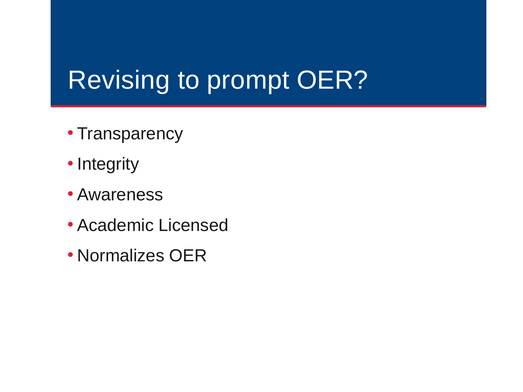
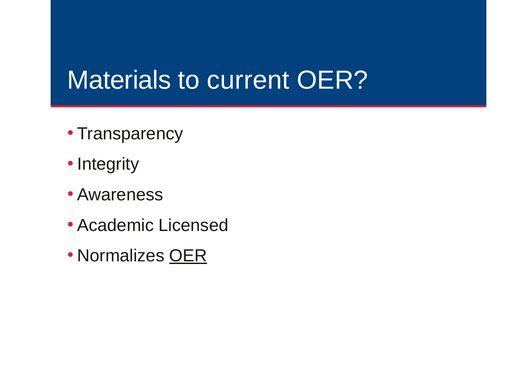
Revising: Revising -> Materials
prompt: prompt -> current
OER at (188, 256) underline: none -> present
